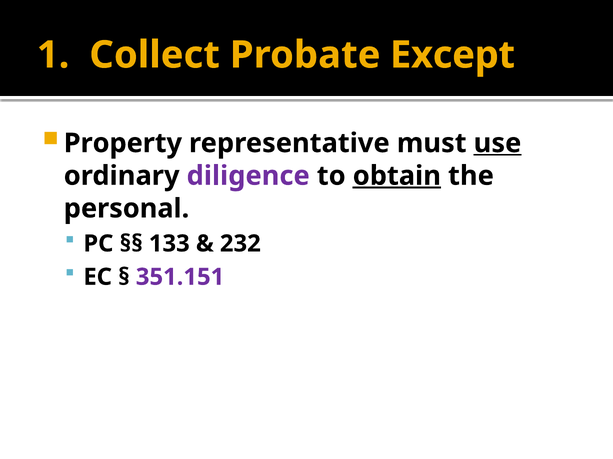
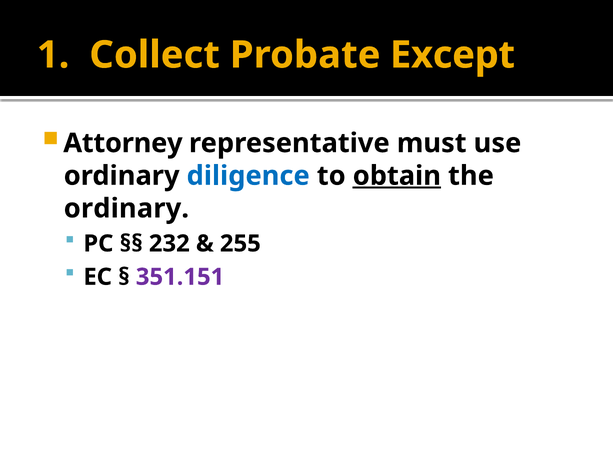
Property: Property -> Attorney
use underline: present -> none
diligence colour: purple -> blue
personal at (127, 209): personal -> ordinary
133: 133 -> 232
232: 232 -> 255
